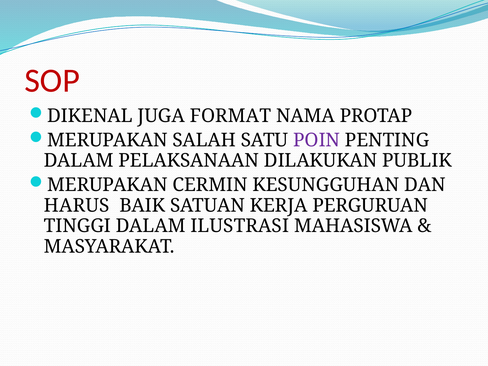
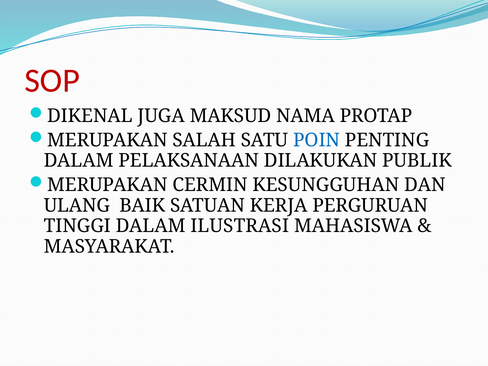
FORMAT: FORMAT -> MAKSUD
POIN colour: purple -> blue
HARUS: HARUS -> ULANG
